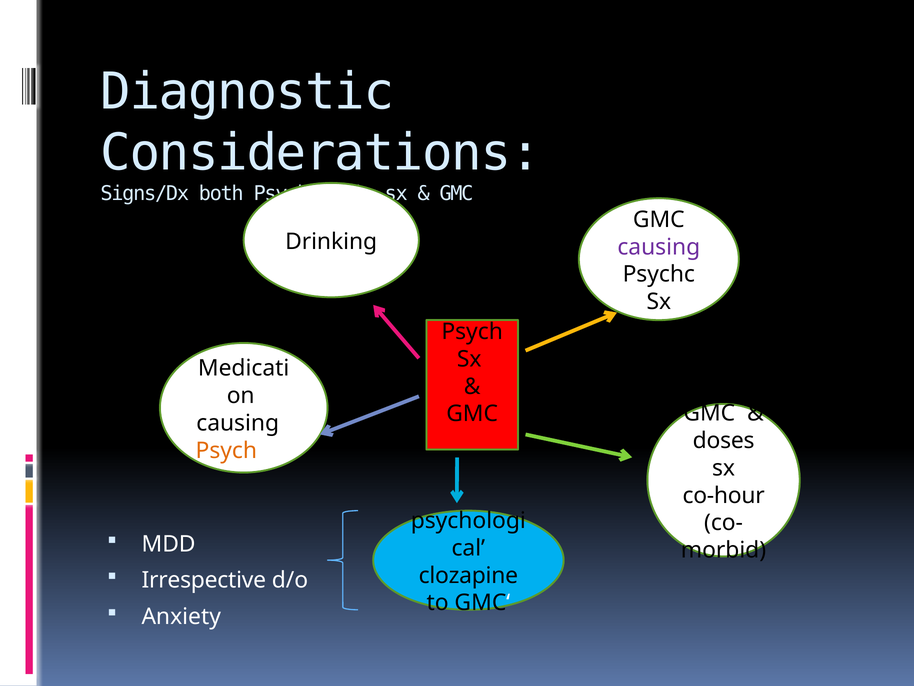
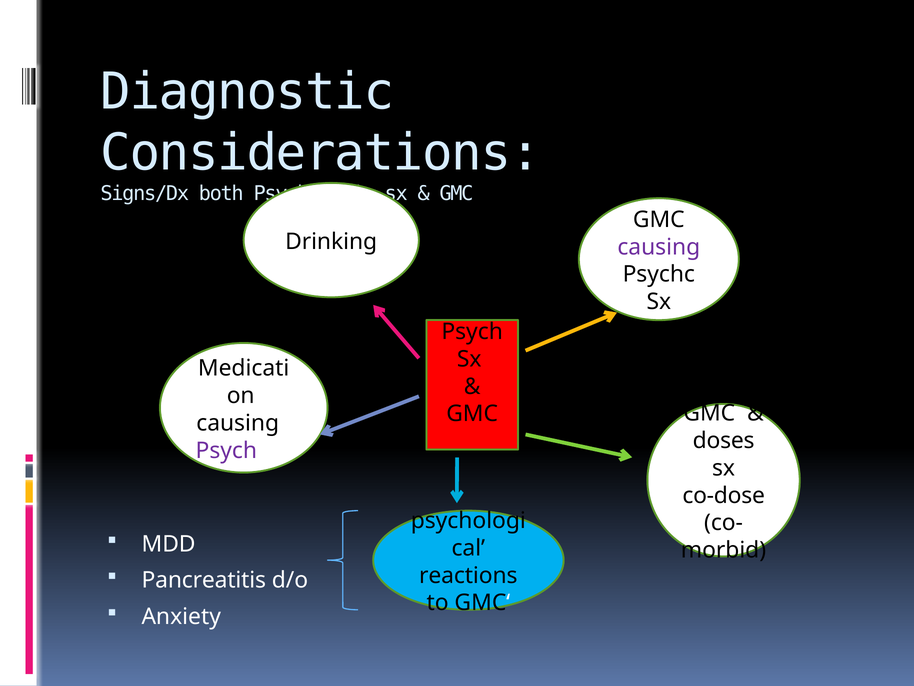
Psych at (226, 450) colour: orange -> purple
co-hour: co-hour -> co-dose
Irrespective: Irrespective -> Pancreatitis
clozapine: clozapine -> reactions
